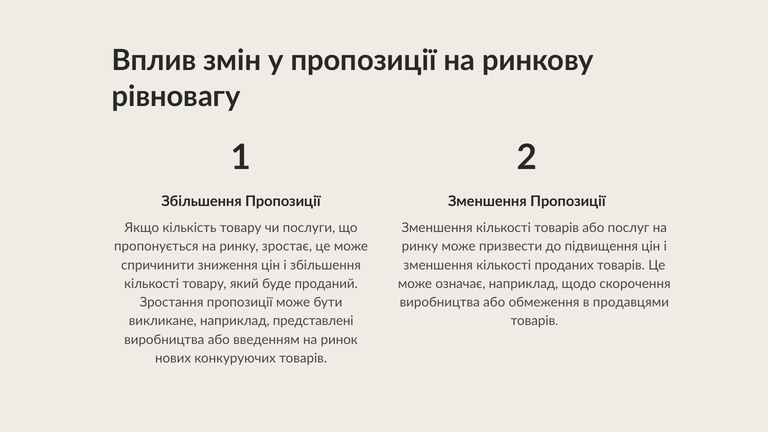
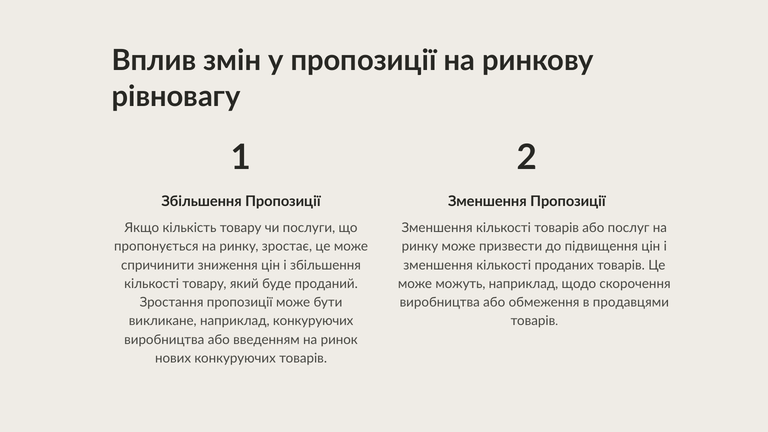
означає: означає -> можуть
наприклад представлені: представлені -> конкуруючих
